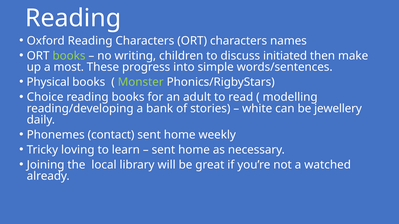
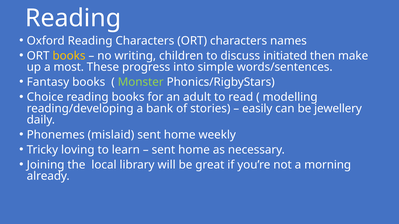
books at (69, 56) colour: light green -> yellow
Physical: Physical -> Fantasy
white: white -> easily
contact: contact -> mislaid
watched: watched -> morning
